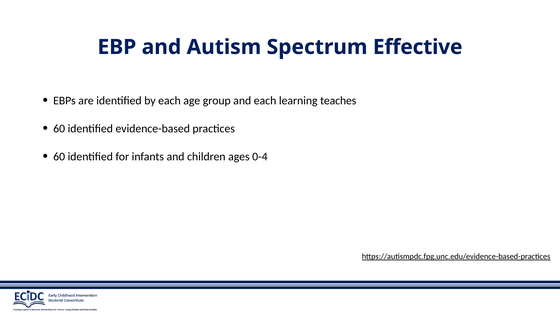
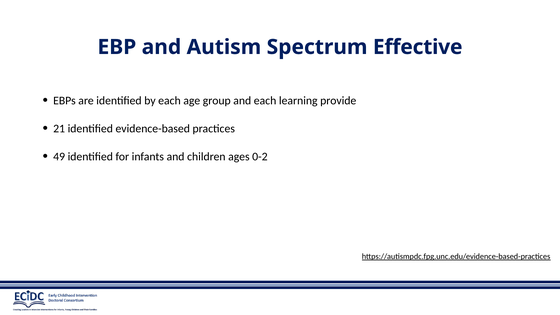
teaches: teaches -> provide
60 at (59, 129): 60 -> 21
60 at (59, 157): 60 -> 49
0-4: 0-4 -> 0-2
